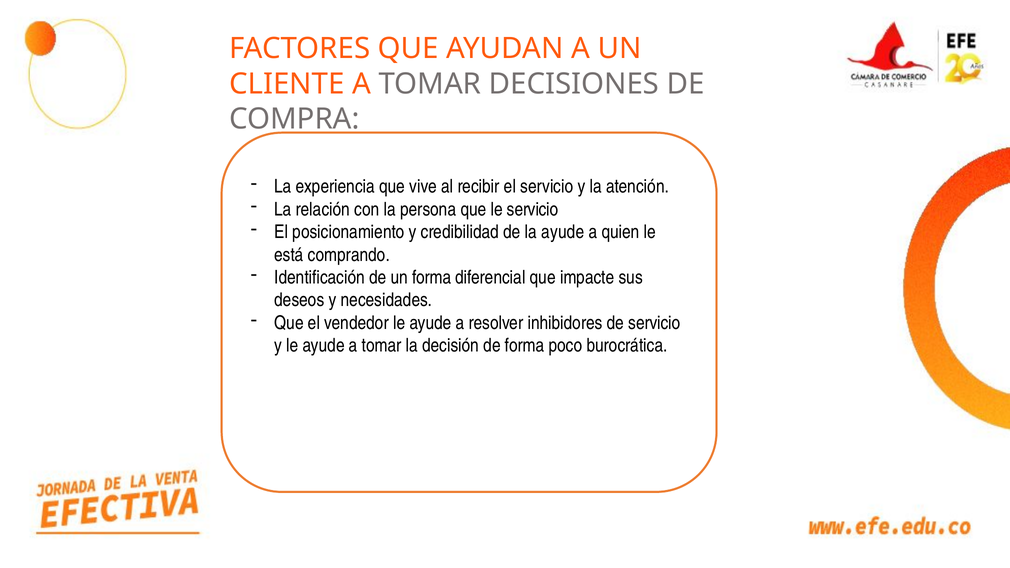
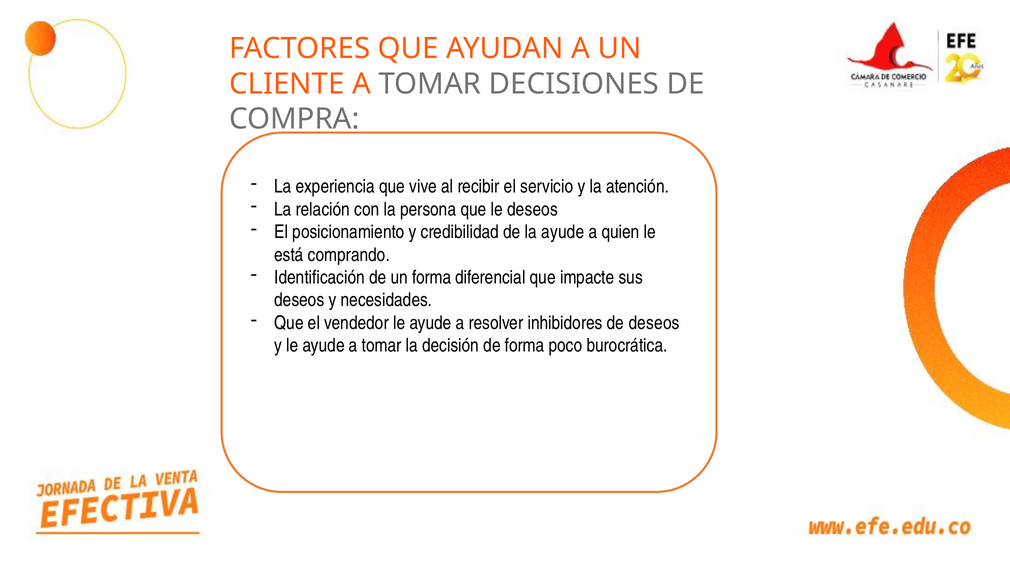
le servicio: servicio -> deseos
de servicio: servicio -> deseos
